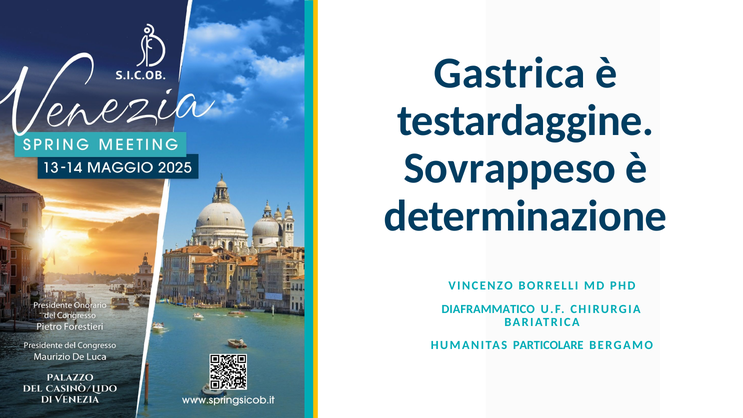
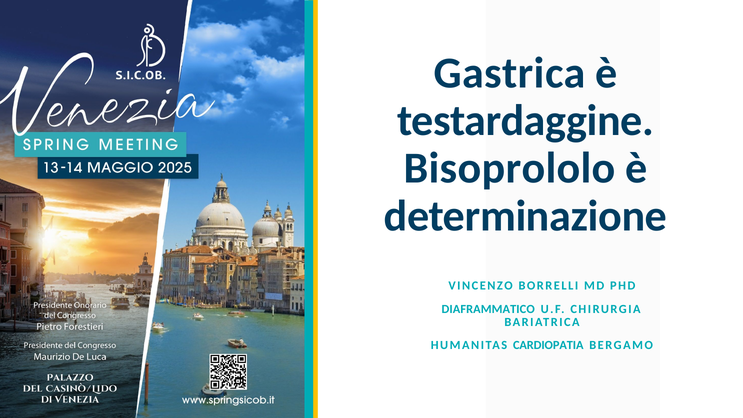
Sovrappeso: Sovrappeso -> Bisoprololo
PARTICOLARE: PARTICOLARE -> CARDIOPATIA
